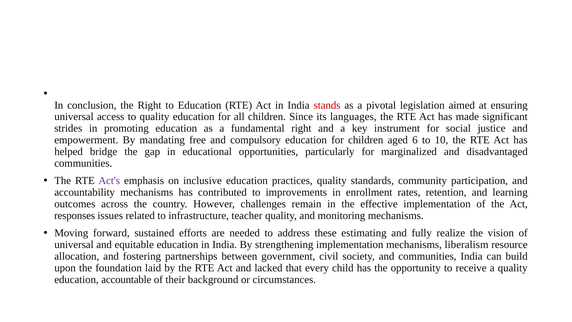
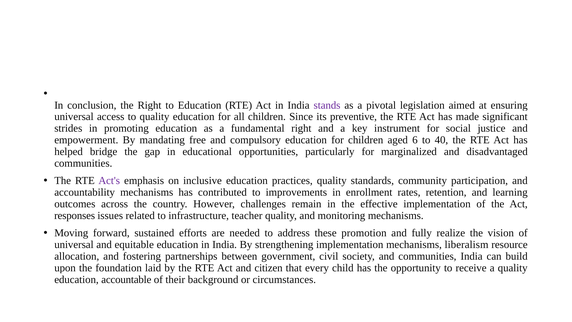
stands colour: red -> purple
languages: languages -> preventive
10: 10 -> 40
estimating: estimating -> promotion
lacked: lacked -> citizen
